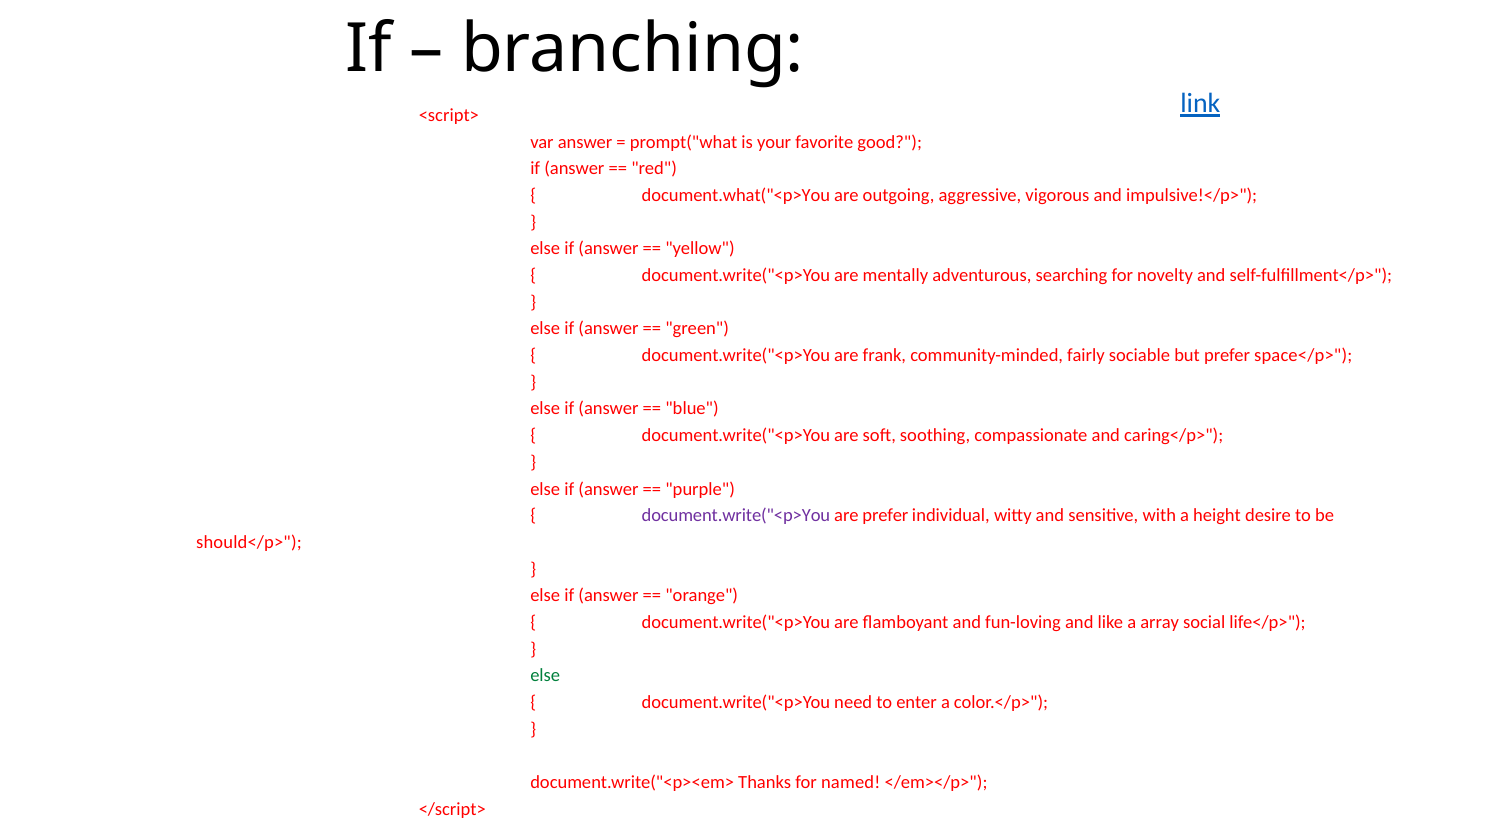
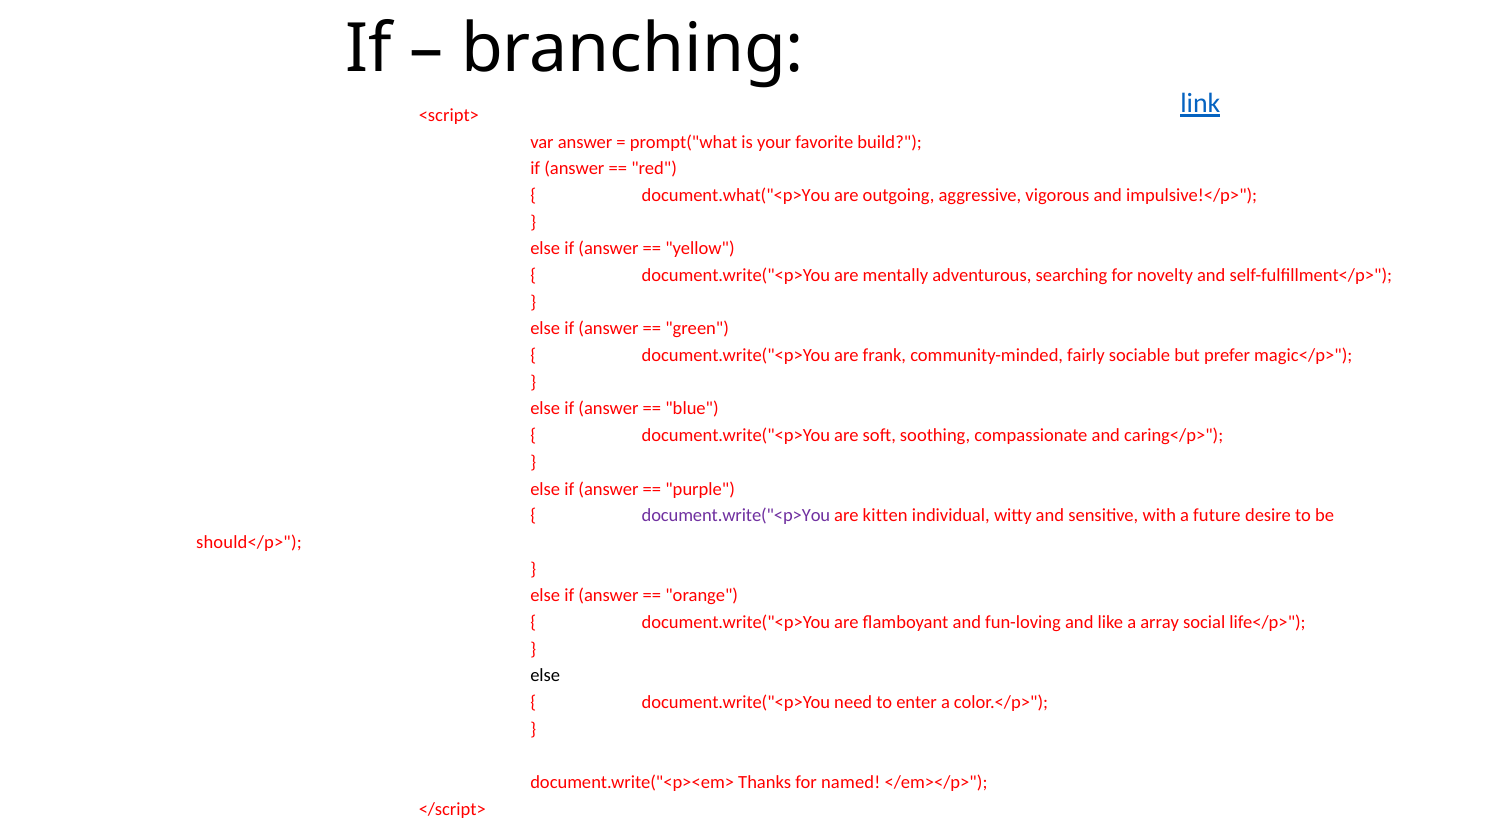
good: good -> build
space</p>: space</p> -> magic</p>
are prefer: prefer -> kitten
height: height -> future
else at (545, 676) colour: green -> black
